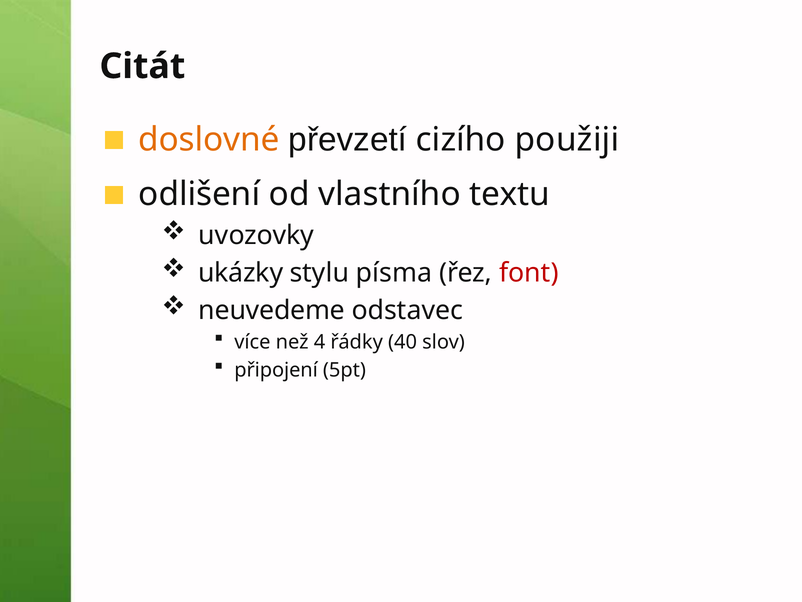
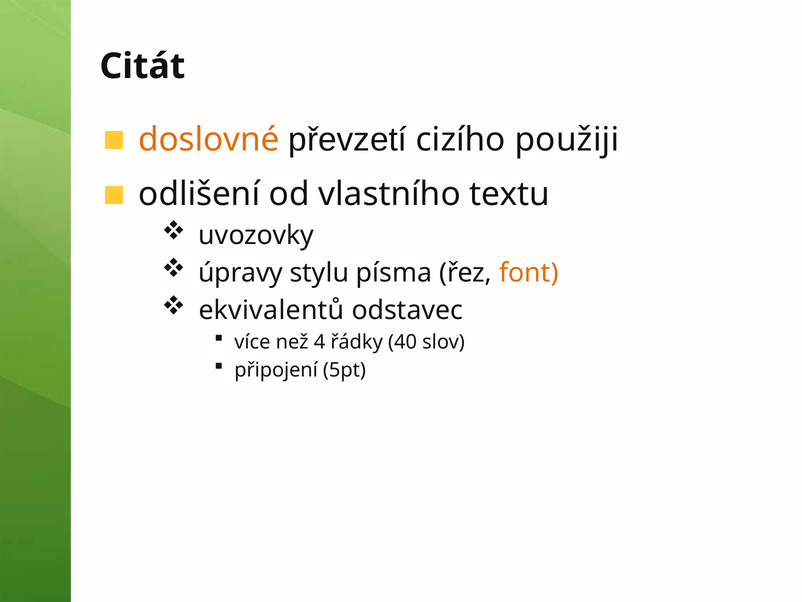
ukázky: ukázky -> úpravy
font colour: red -> orange
neuvedeme: neuvedeme -> ekvivalentů
